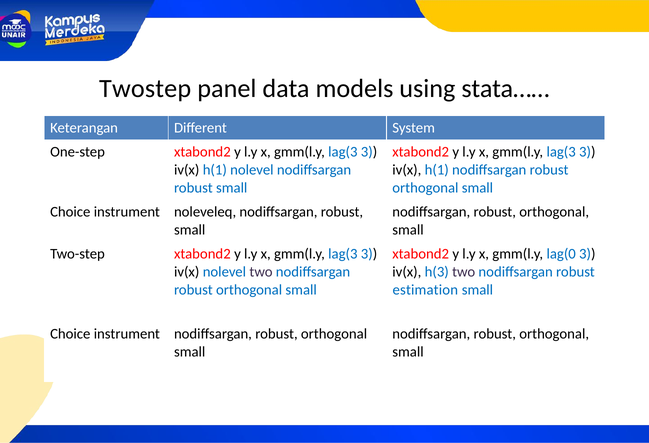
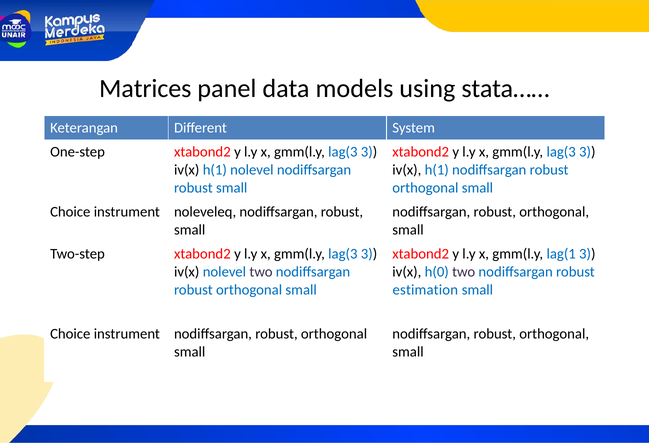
Twostep: Twostep -> Matrices
lag(0: lag(0 -> lag(1
h(3: h(3 -> h(0
